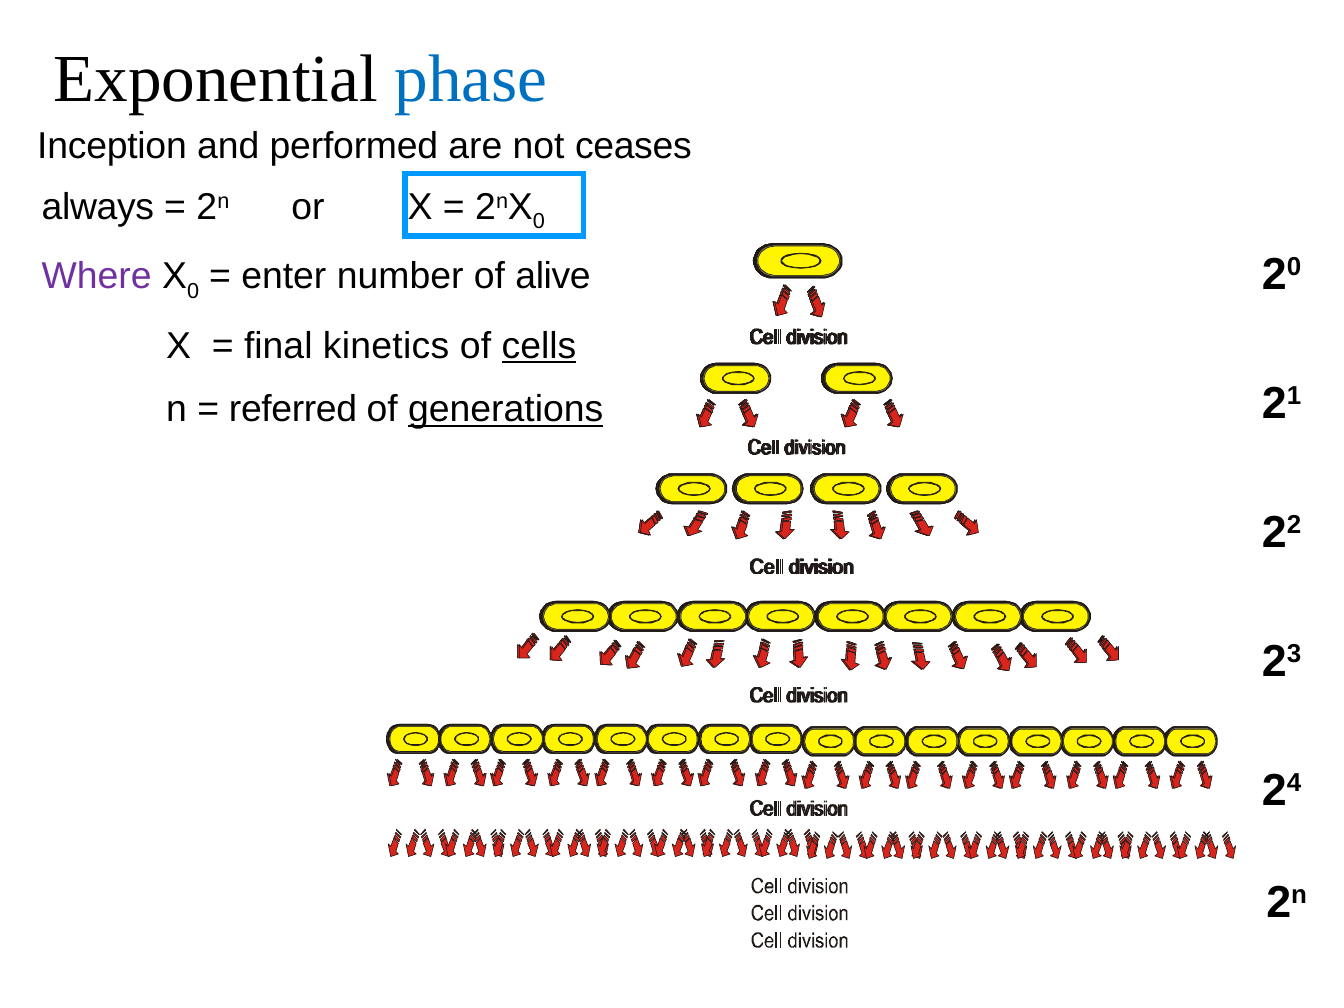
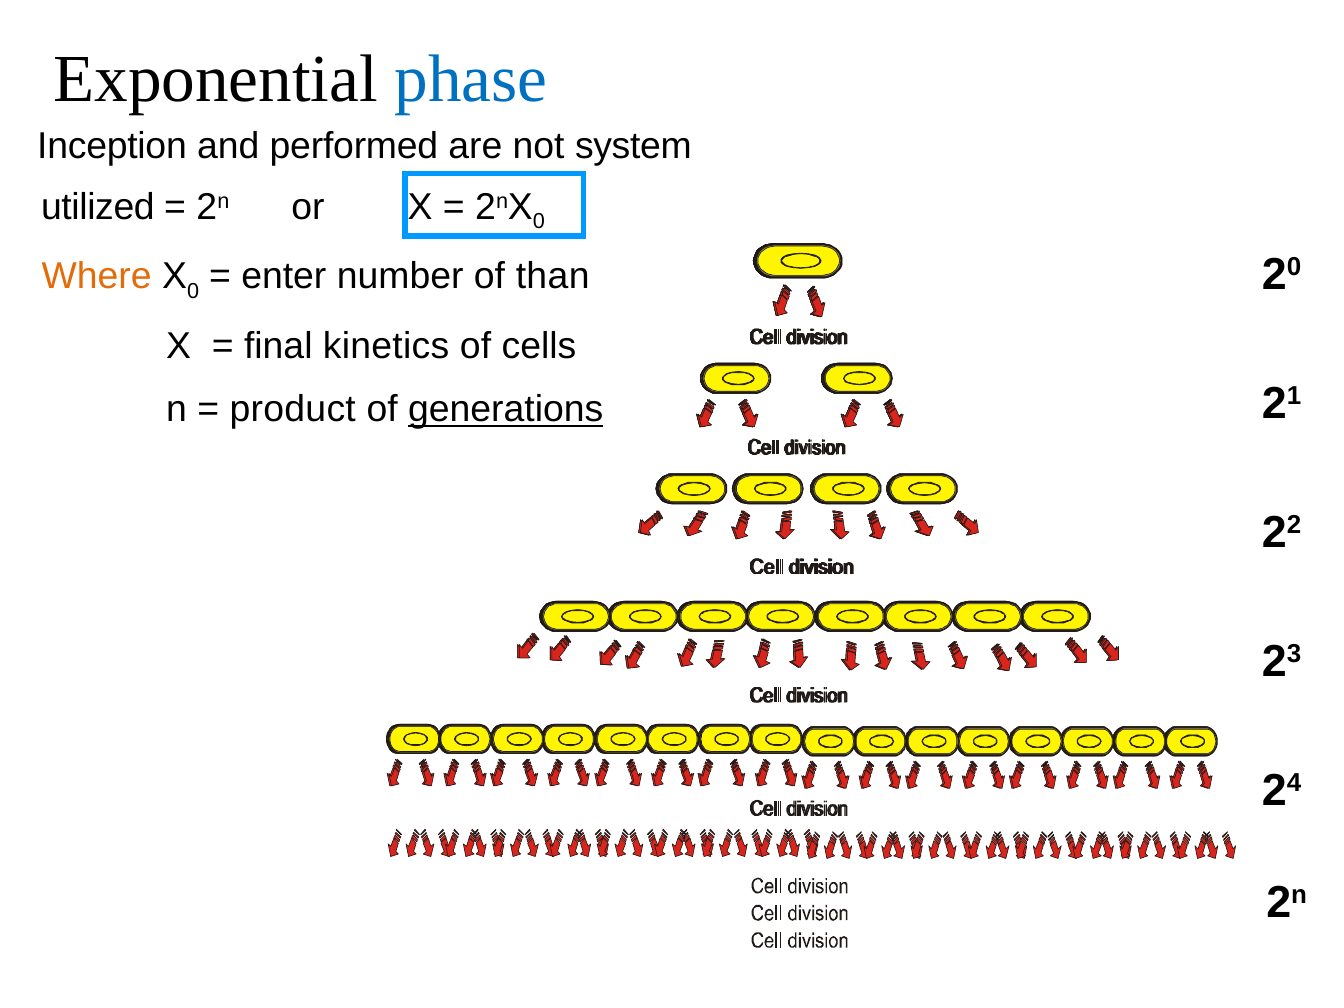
ceases: ceases -> system
always: always -> utilized
Where colour: purple -> orange
alive: alive -> than
cells underline: present -> none
referred: referred -> product
